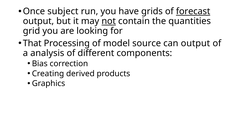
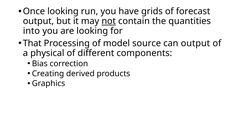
Once subject: subject -> looking
forecast underline: present -> none
grid: grid -> into
analysis: analysis -> physical
